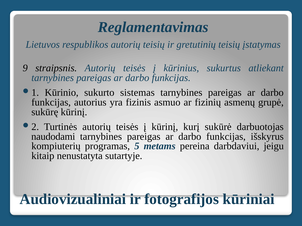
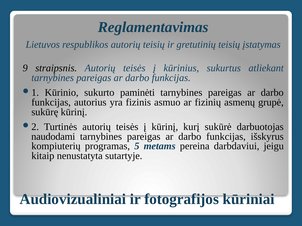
sistemas: sistemas -> paminėti
